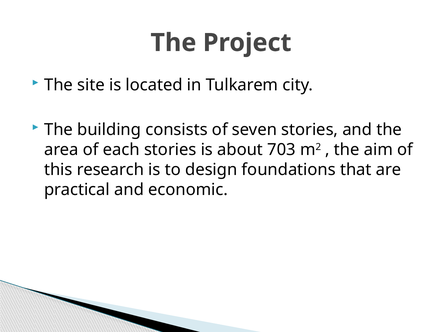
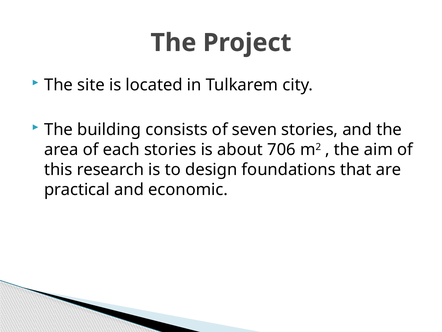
703: 703 -> 706
